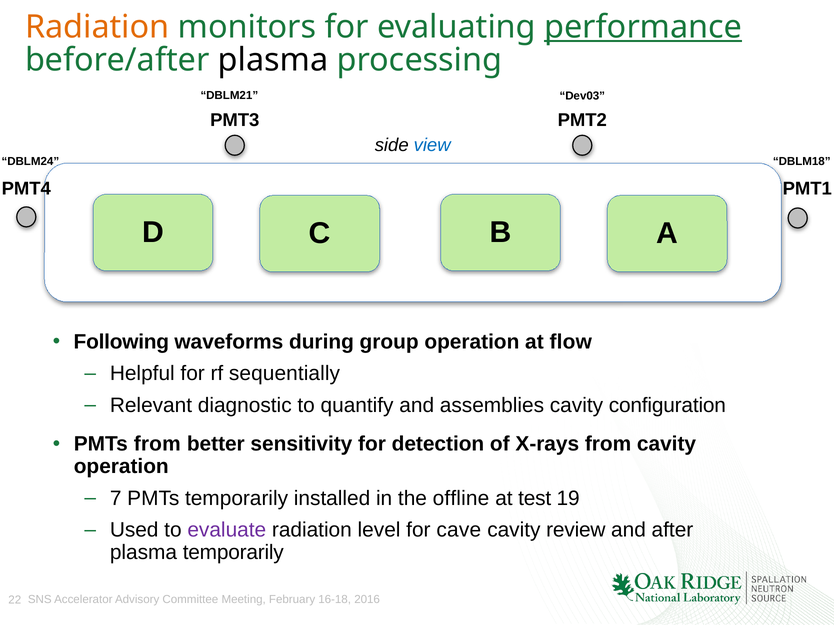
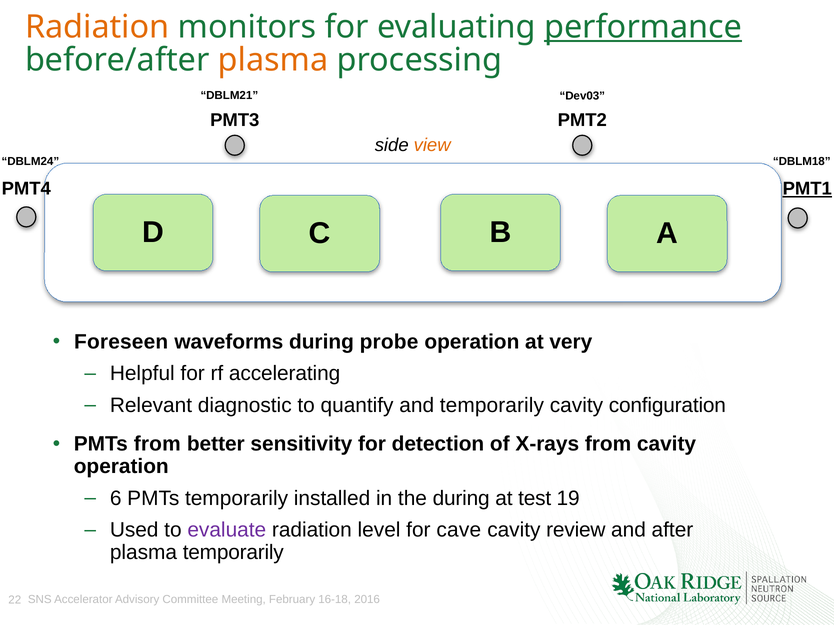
plasma at (273, 60) colour: black -> orange
view colour: blue -> orange
PMT1 underline: none -> present
Following: Following -> Foreseen
group: group -> probe
flow: flow -> very
sequentially: sequentially -> accelerating
and assemblies: assemblies -> temporarily
7: 7 -> 6
the offline: offline -> during
